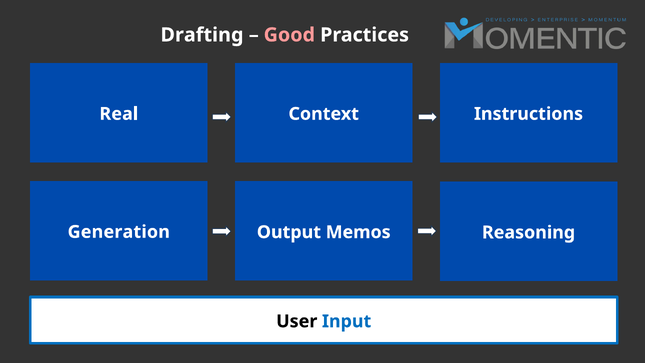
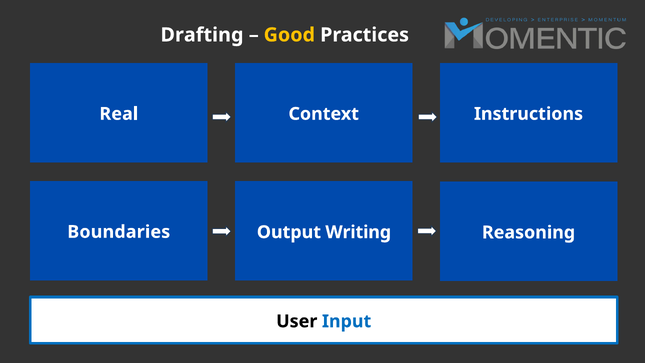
Good colour: pink -> yellow
Generation: Generation -> Boundaries
Memos: Memos -> Writing
